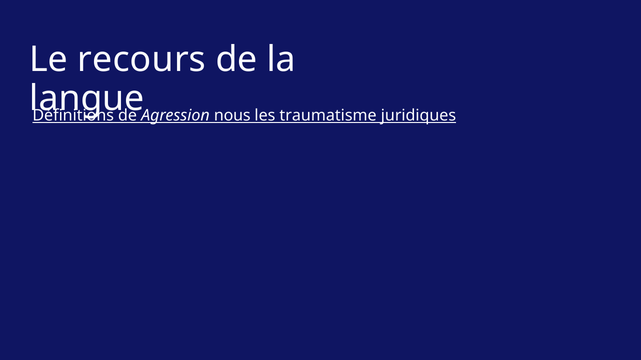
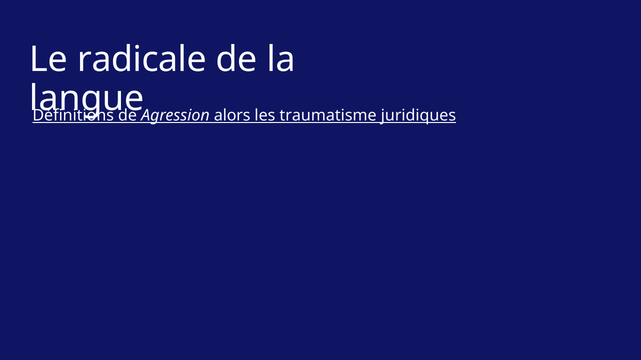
recours: recours -> radicale
nous: nous -> alors
